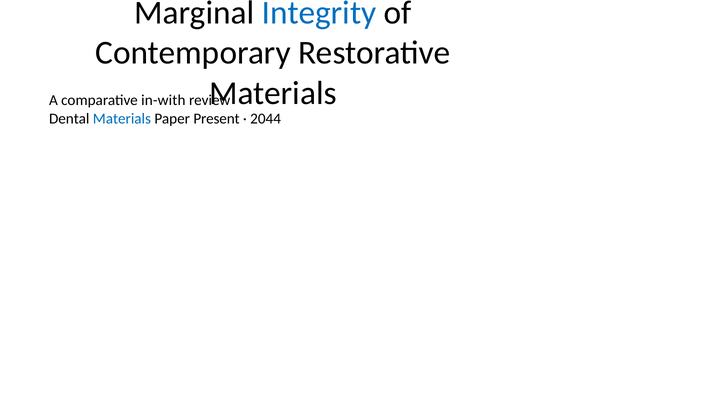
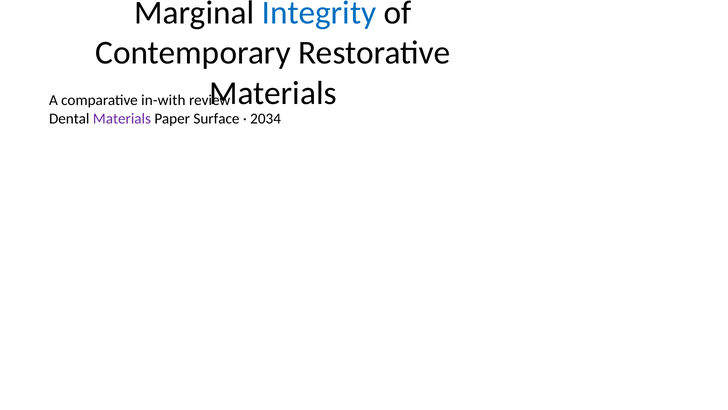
Materials at (122, 118) colour: blue -> purple
Present: Present -> Surface
2044: 2044 -> 2034
